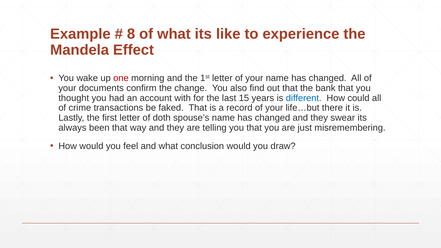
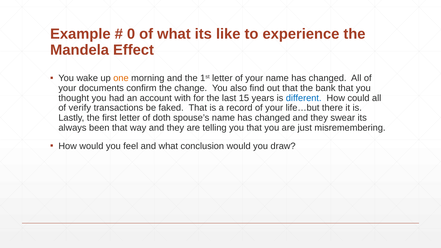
8: 8 -> 0
one colour: red -> orange
crime: crime -> verify
